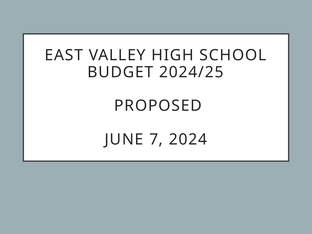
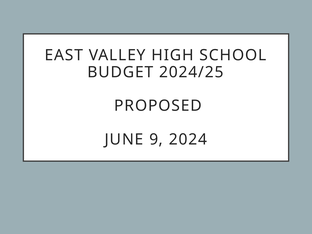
7: 7 -> 9
